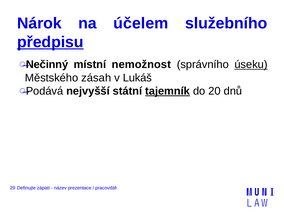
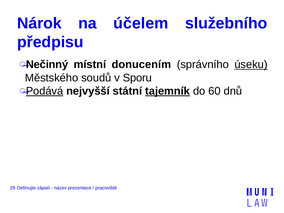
předpisu underline: present -> none
nemožnost: nemožnost -> donucením
zásah: zásah -> soudů
Lukáš: Lukáš -> Sporu
Podává underline: none -> present
20: 20 -> 60
